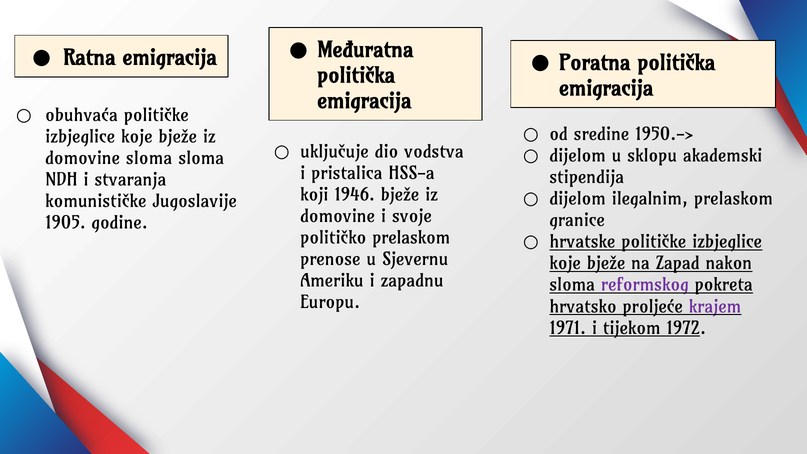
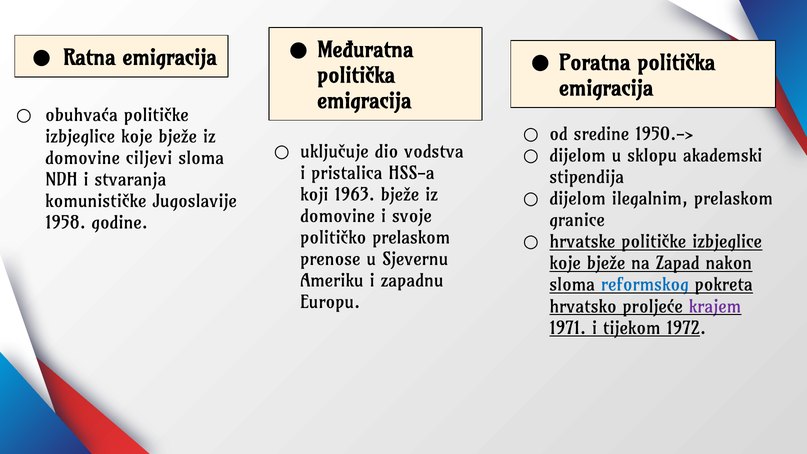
domovine sloma: sloma -> ciljevi
1946: 1946 -> 1963
1905: 1905 -> 1958
reformskog colour: purple -> blue
